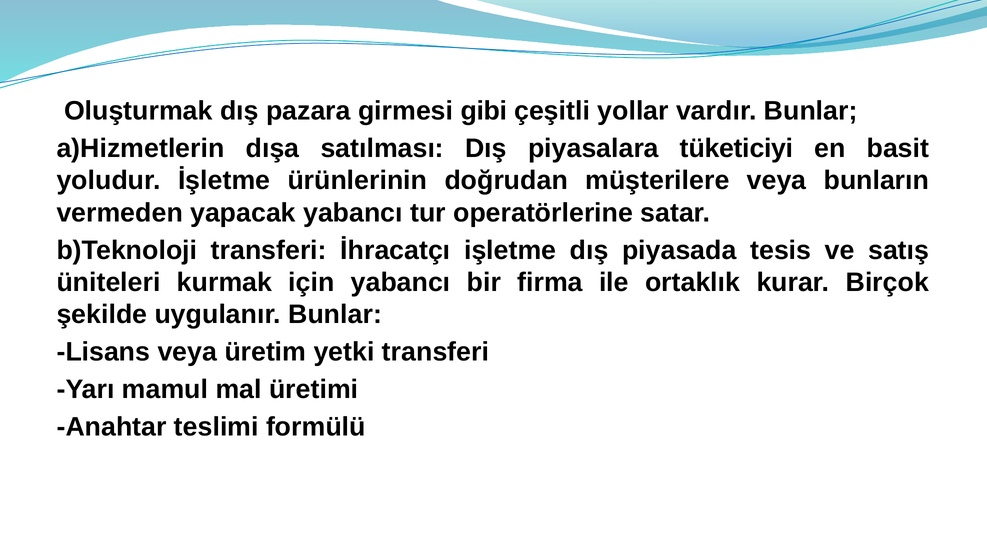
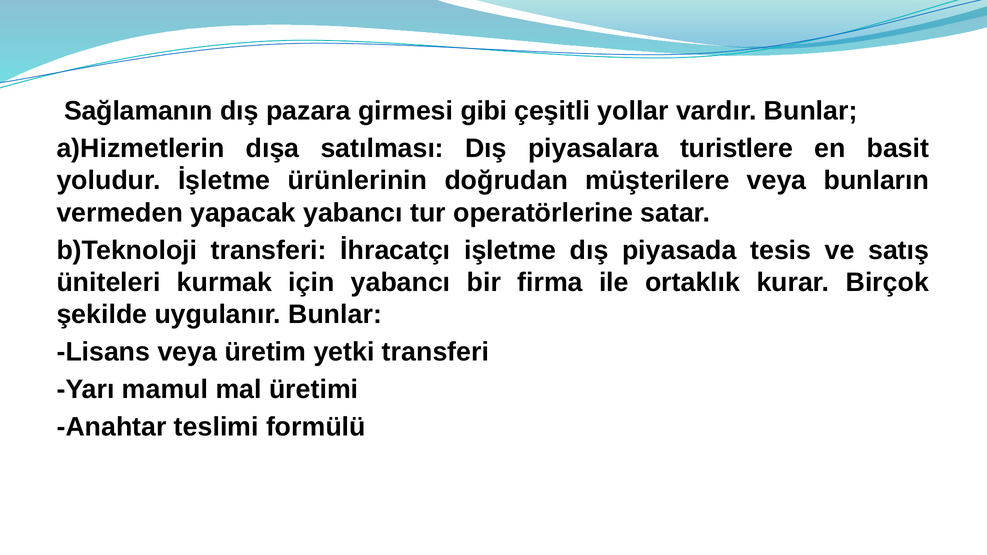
Oluşturmak: Oluşturmak -> Sağlamanın
tüketiciyi: tüketiciyi -> turistlere
